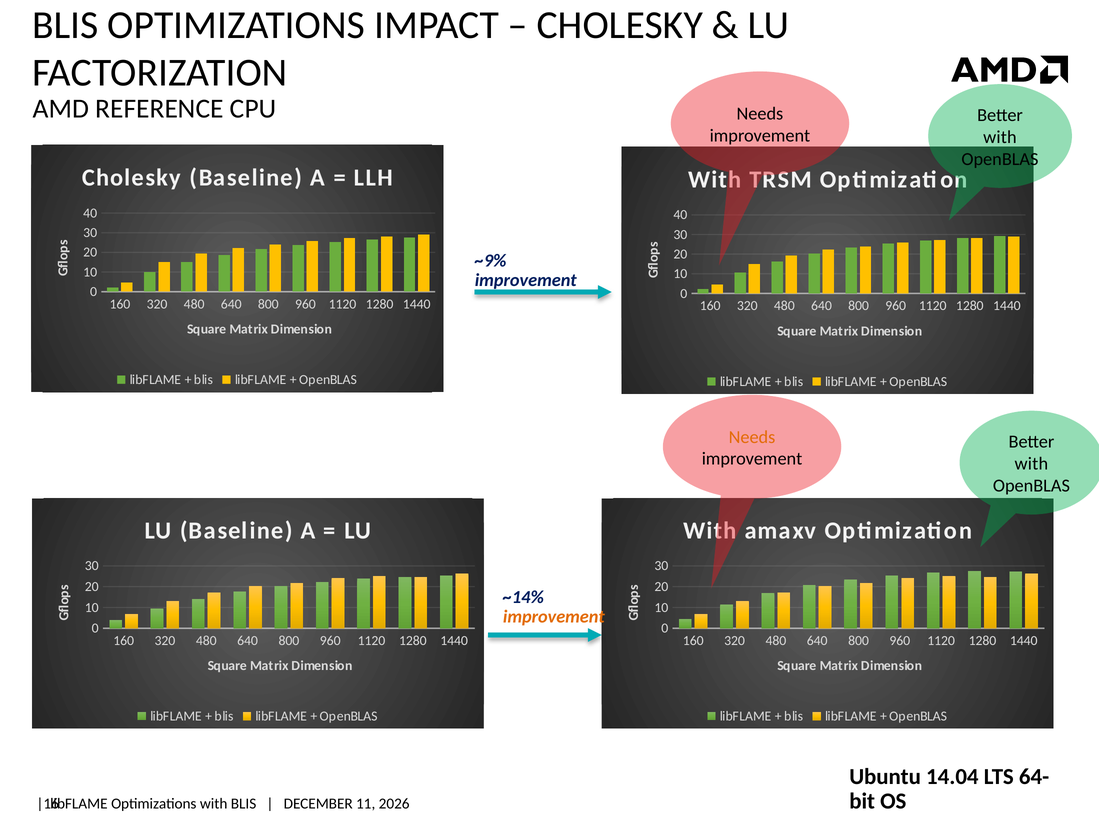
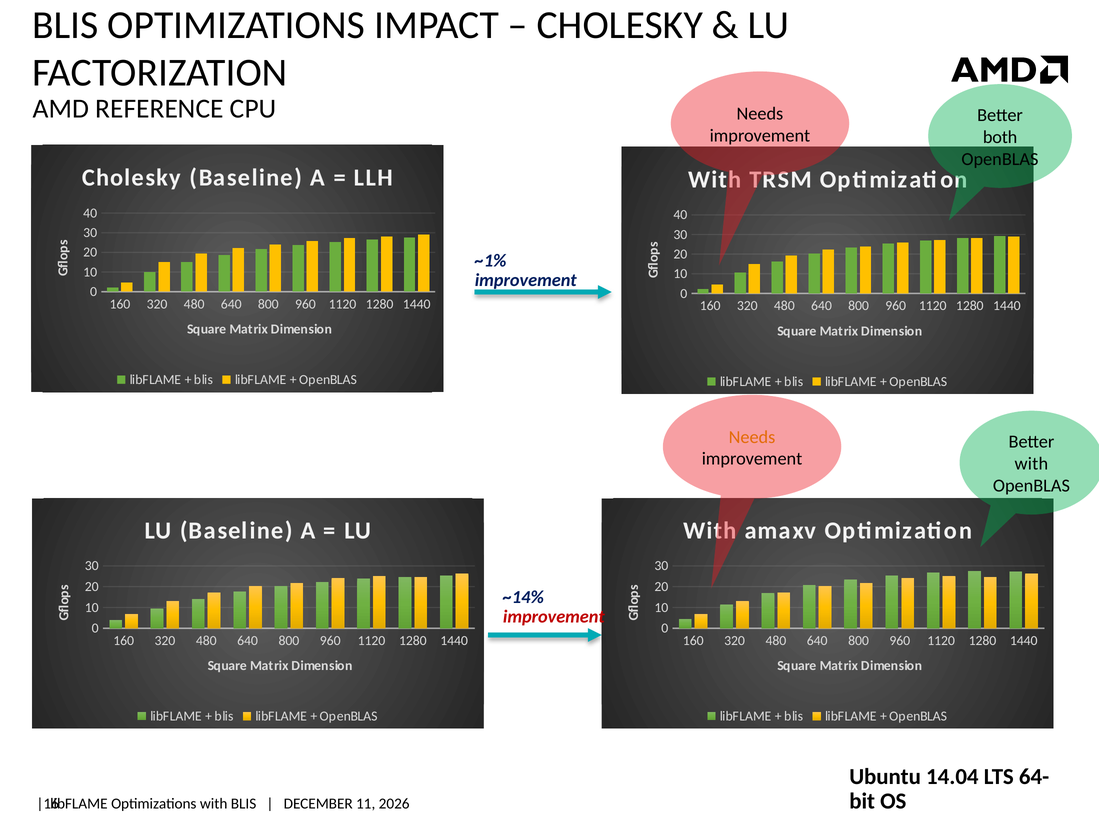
with at (1000, 137): with -> both
~9%: ~9% -> ~1%
improvement at (554, 617) colour: orange -> red
